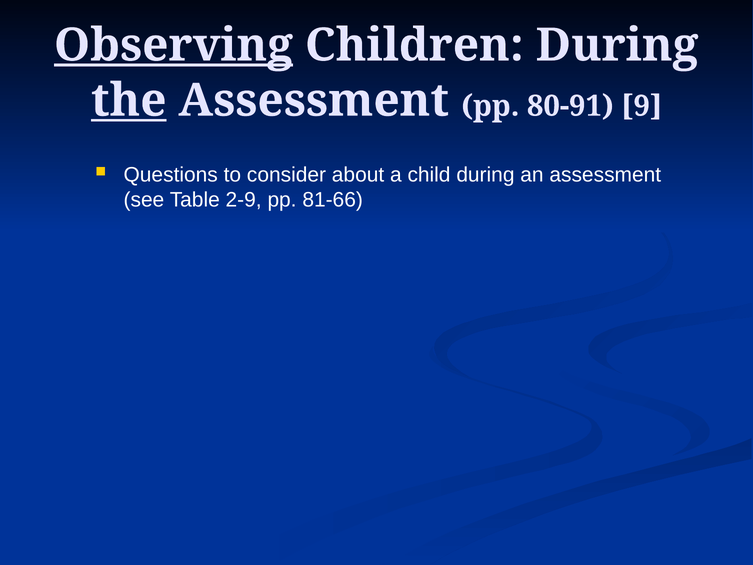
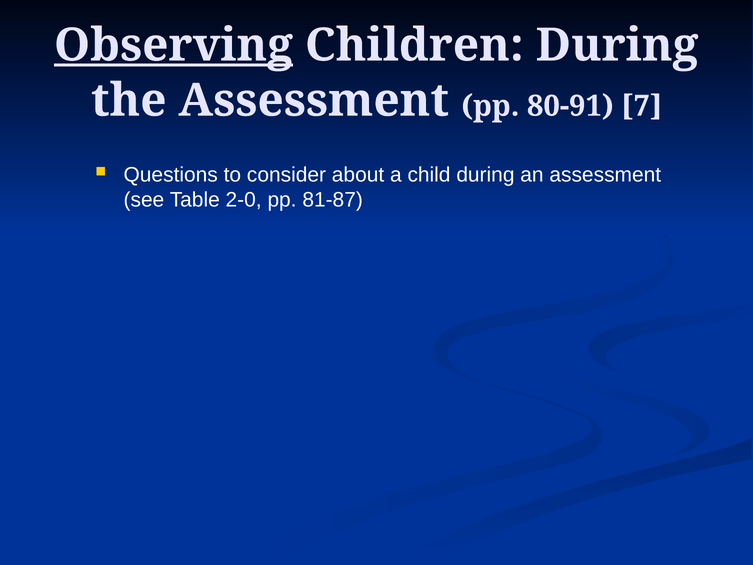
the underline: present -> none
9: 9 -> 7
2-9: 2-9 -> 2-0
81-66: 81-66 -> 81-87
